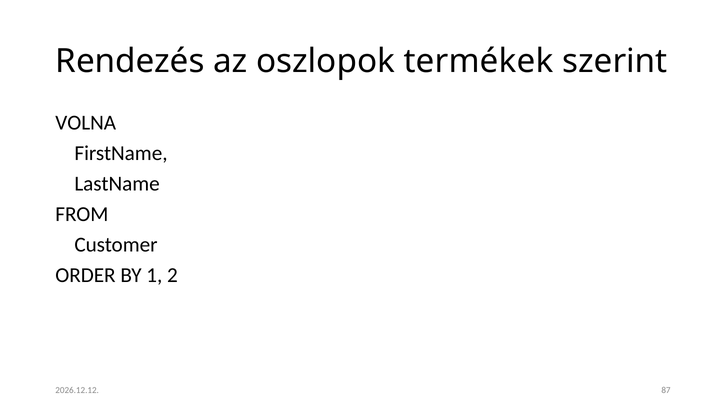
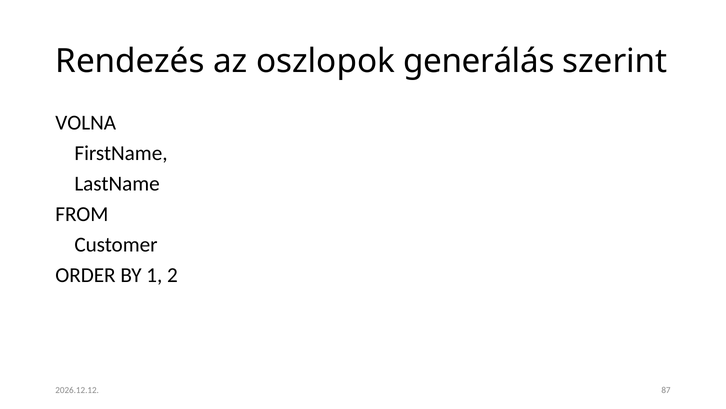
termékek: termékek -> generálás
